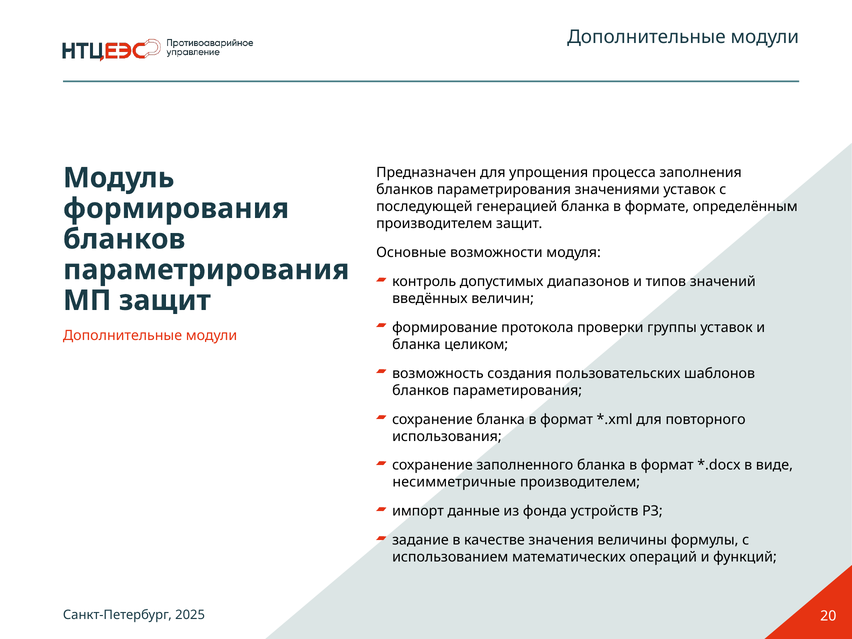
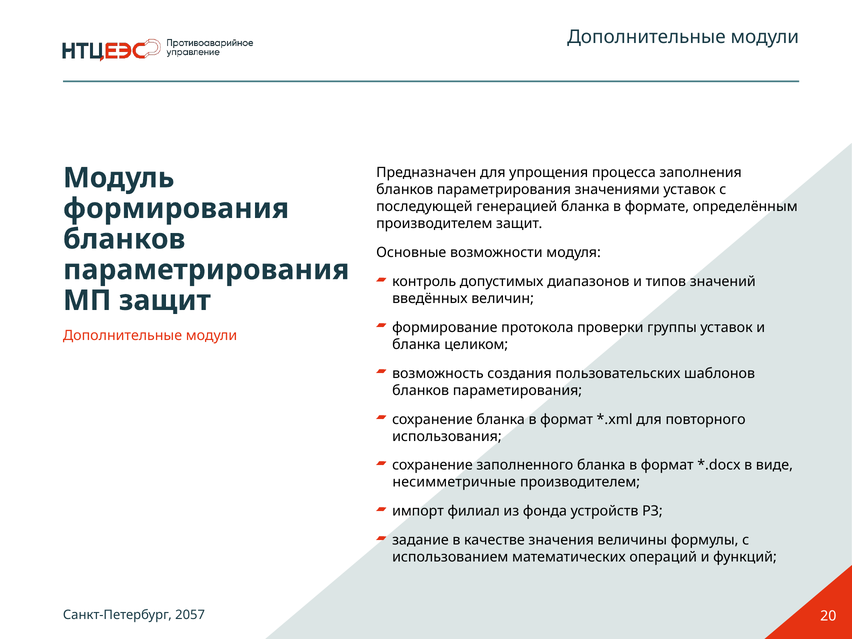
данные: данные -> филиал
2025: 2025 -> 2057
